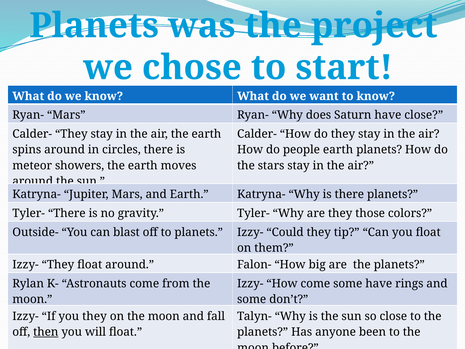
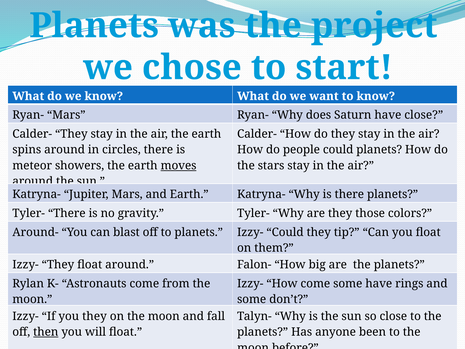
people earth: earth -> could
moves underline: none -> present
Outside-: Outside- -> Around-
